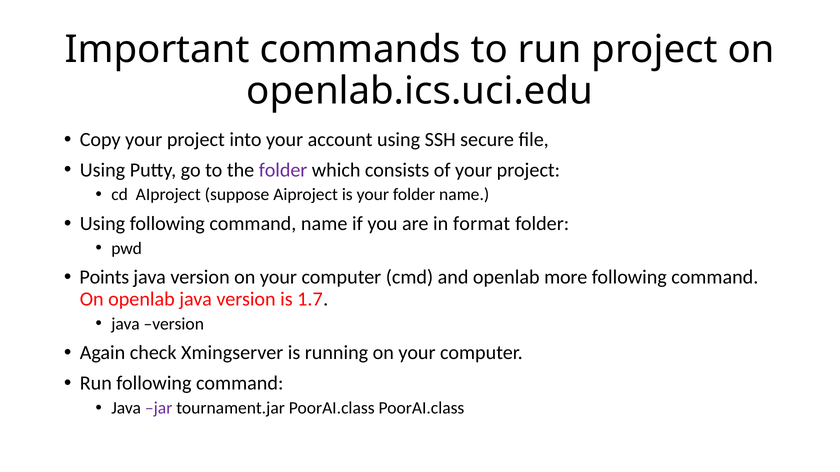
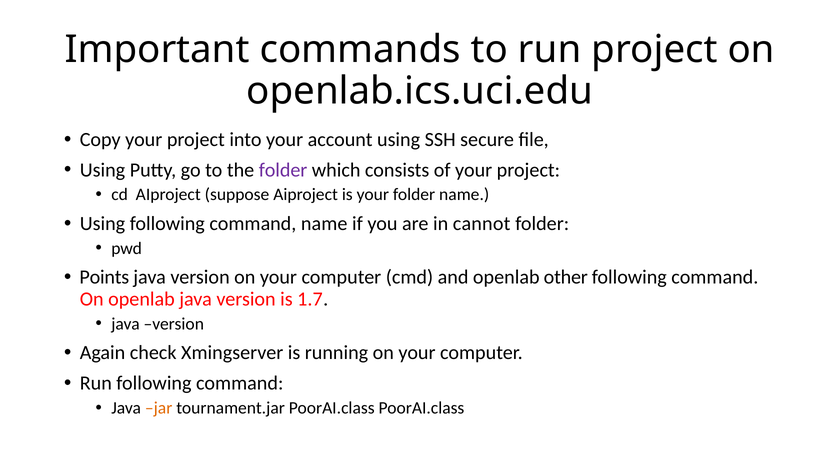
format: format -> cannot
more: more -> other
jar colour: purple -> orange
